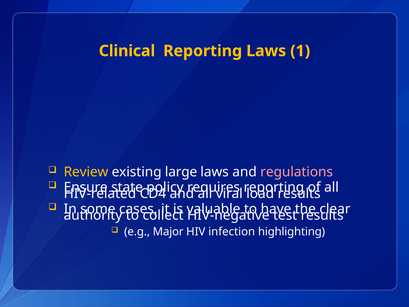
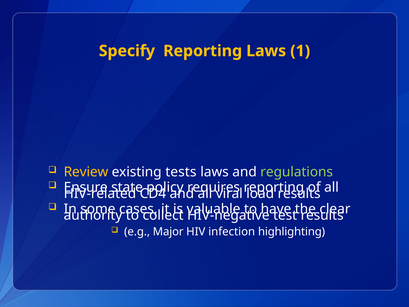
Clinical: Clinical -> Specify
large: large -> tests
regulations colour: pink -> light green
